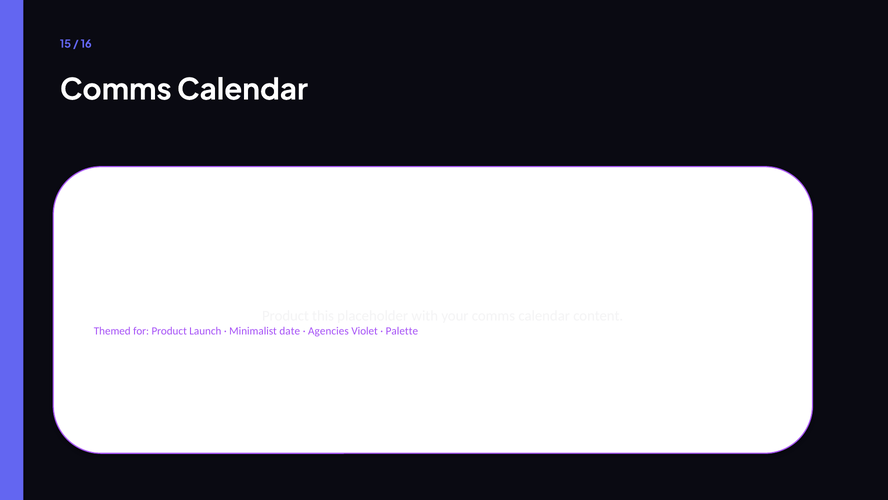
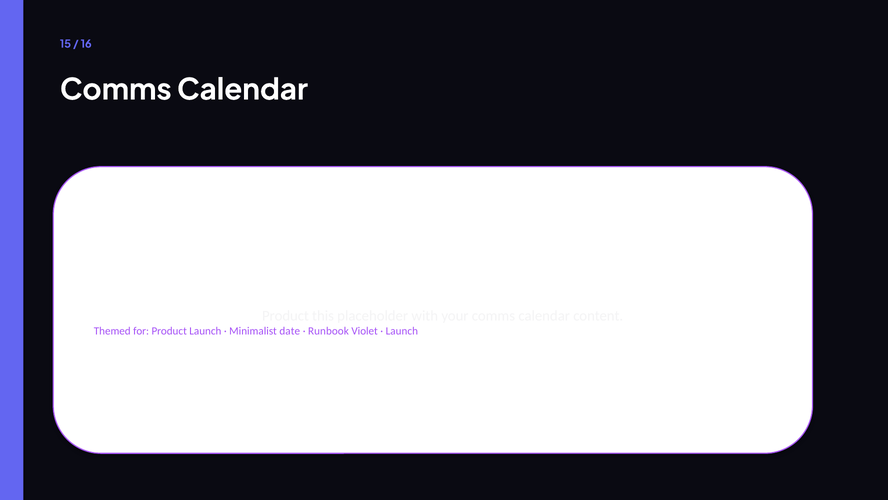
Agencies: Agencies -> Runbook
Palette at (402, 331): Palette -> Launch
